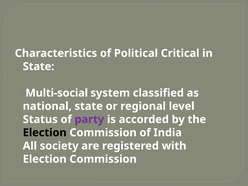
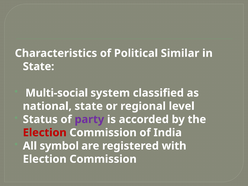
Critical: Critical -> Similar
Election at (45, 133) colour: black -> red
society: society -> symbol
